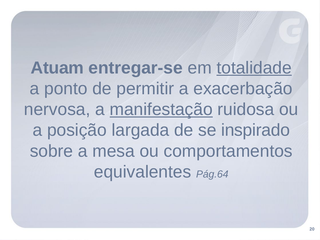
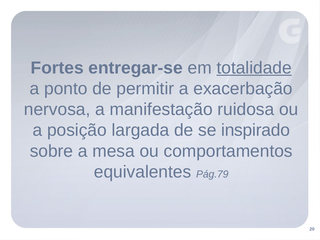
Atuam: Atuam -> Fortes
manifestação underline: present -> none
Pág.64: Pág.64 -> Pág.79
